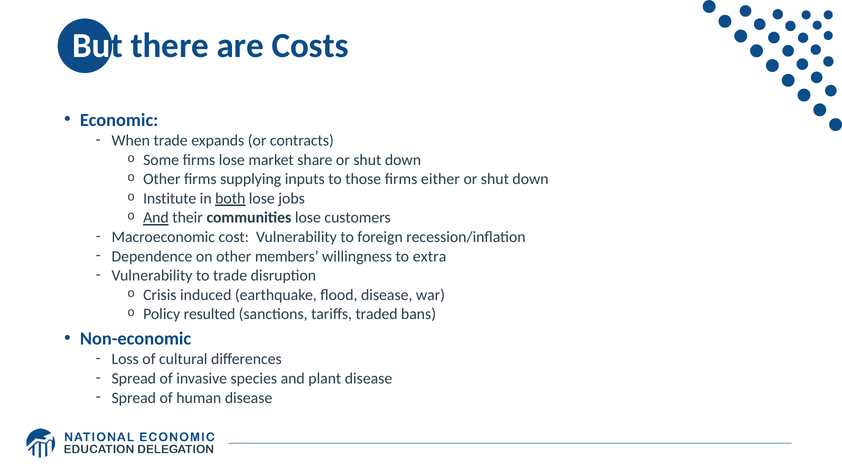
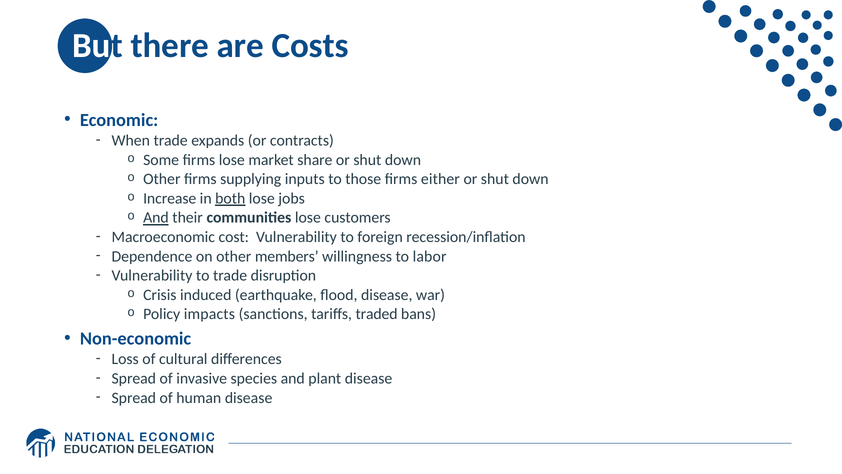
Institute: Institute -> Increase
extra: extra -> labor
resulted: resulted -> impacts
